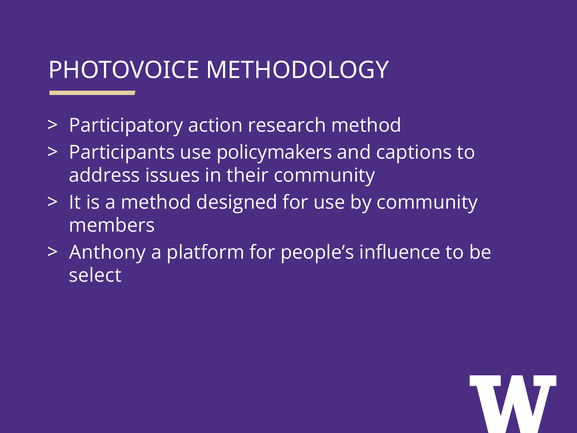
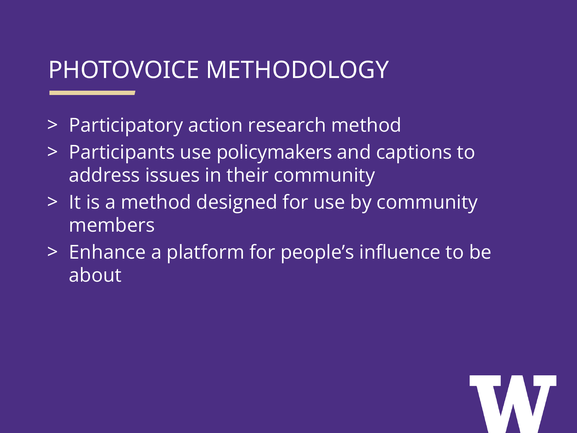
Anthony: Anthony -> Enhance
select: select -> about
